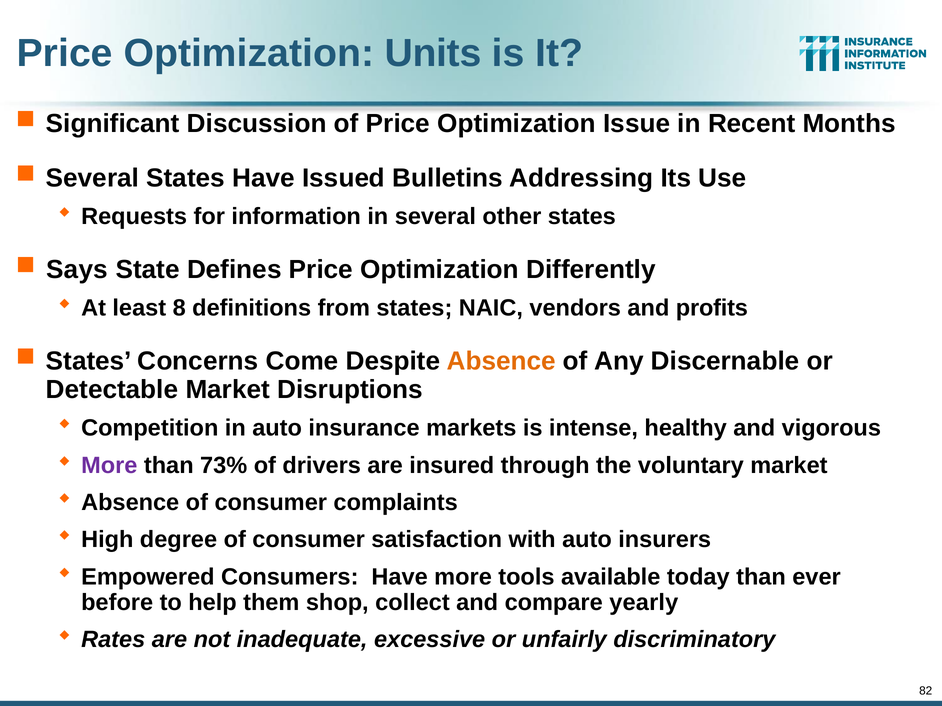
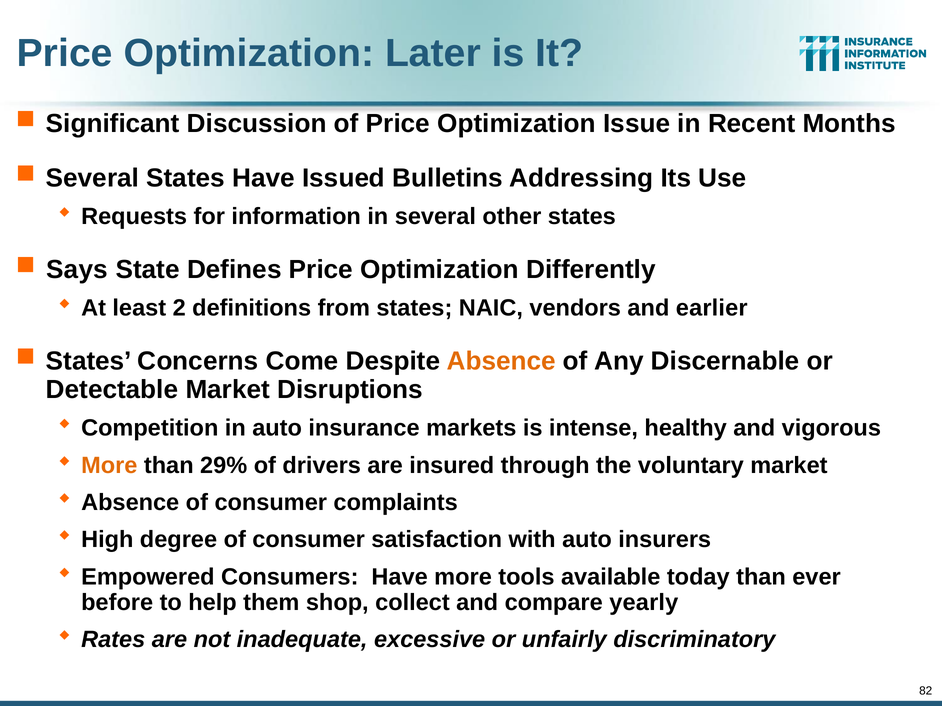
Units: Units -> Later
8: 8 -> 2
profits: profits -> earlier
More at (109, 466) colour: purple -> orange
73%: 73% -> 29%
